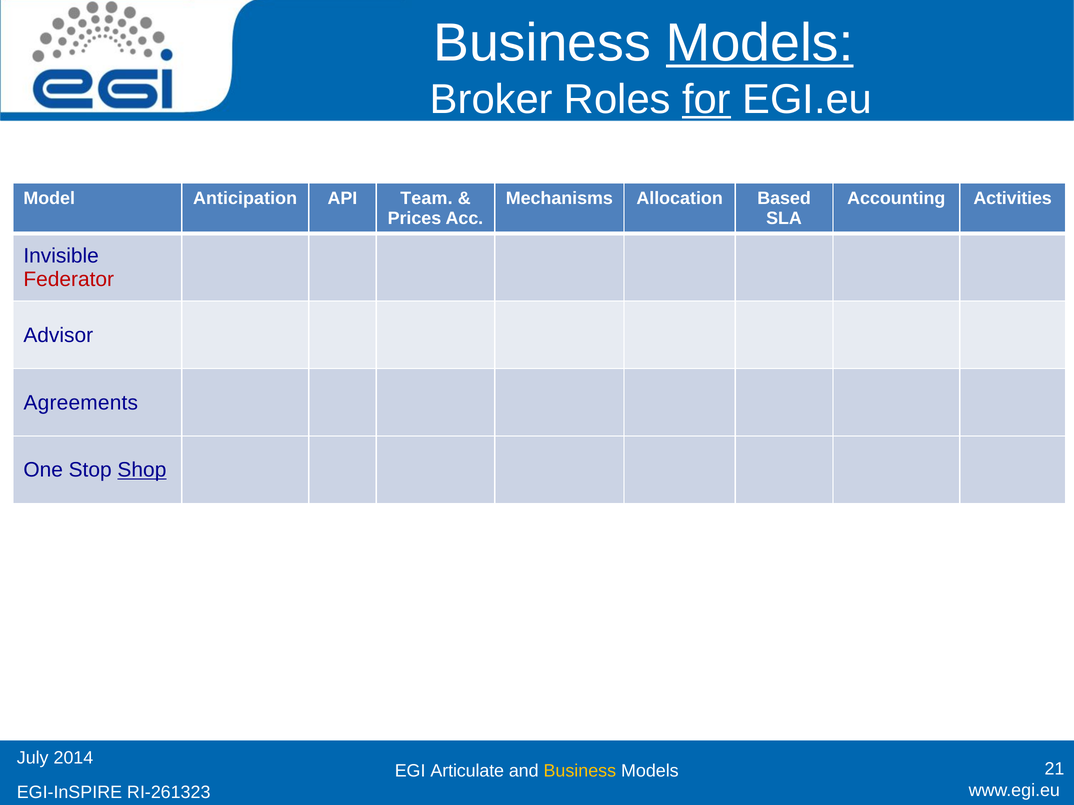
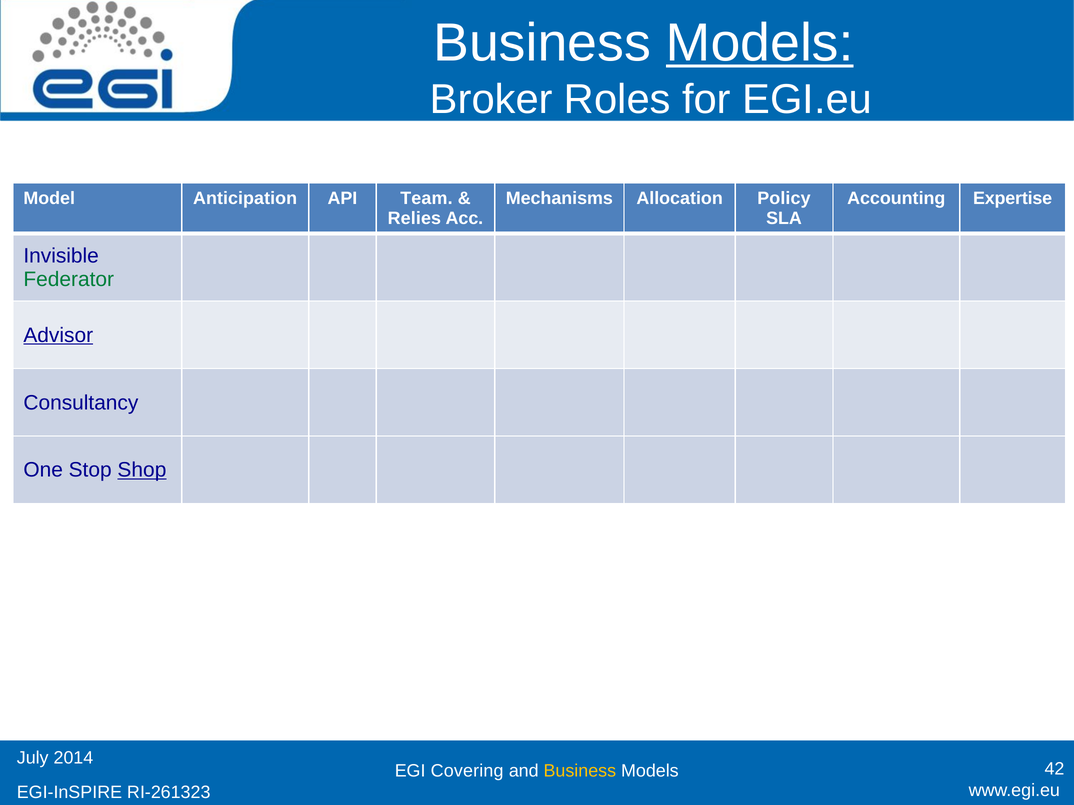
for underline: present -> none
Based: Based -> Policy
Activities: Activities -> Expertise
Prices: Prices -> Relies
Federator colour: red -> green
Advisor underline: none -> present
Agreements: Agreements -> Consultancy
Articulate: Articulate -> Covering
21: 21 -> 42
